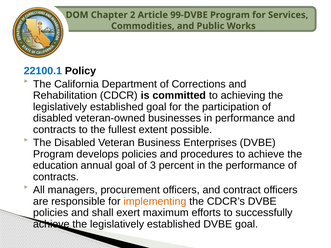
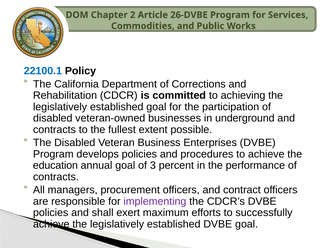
99-DVBE: 99-DVBE -> 26-DVBE
in performance: performance -> underground
implementing colour: orange -> purple
